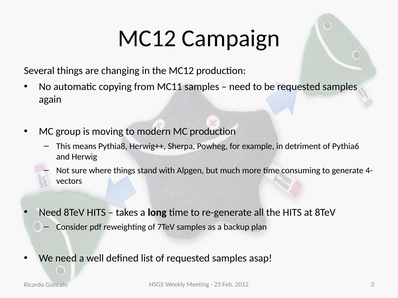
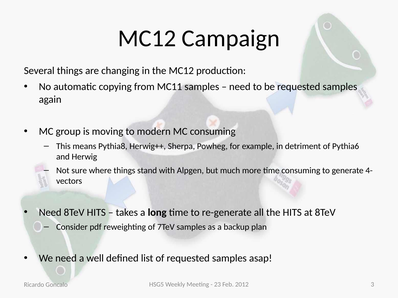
MC production: production -> consuming
